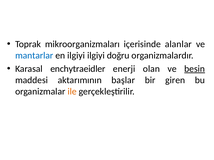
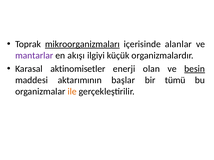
mikroorganizmaları underline: none -> present
mantarlar colour: blue -> purple
en ilgiyi: ilgiyi -> akışı
doğru: doğru -> küçük
enchytraeidler: enchytraeidler -> aktinomisetler
giren: giren -> tümü
